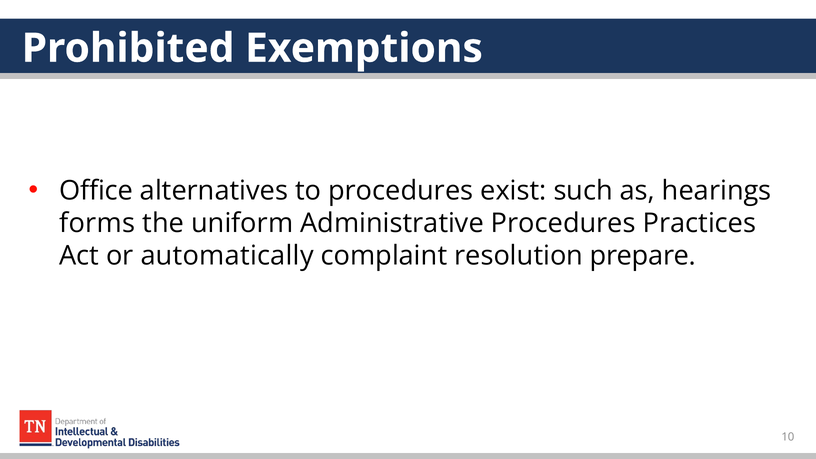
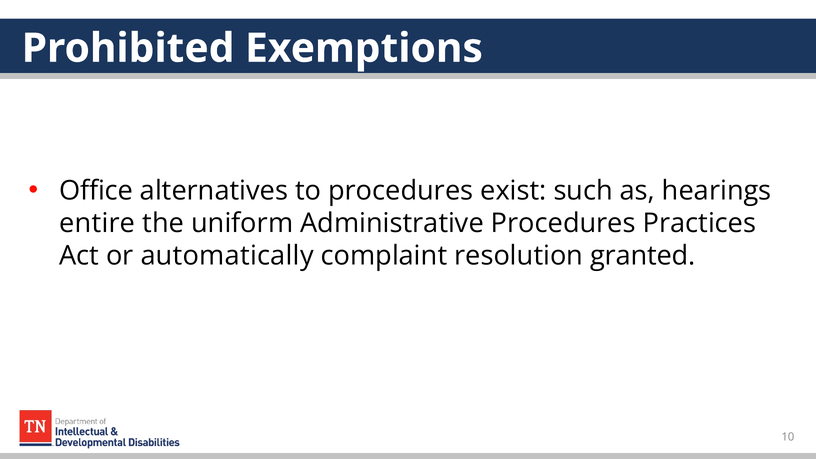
forms: forms -> entire
prepare: prepare -> granted
